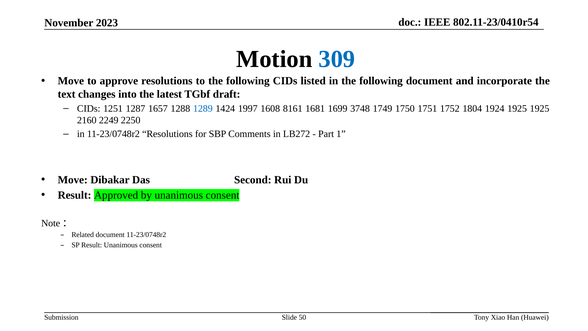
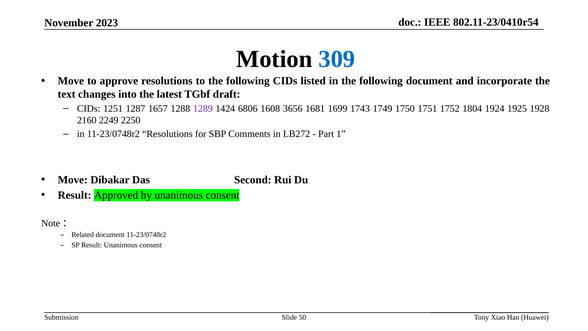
1289 colour: blue -> purple
1997: 1997 -> 6806
8161: 8161 -> 3656
3748: 3748 -> 1743
1925 1925: 1925 -> 1928
